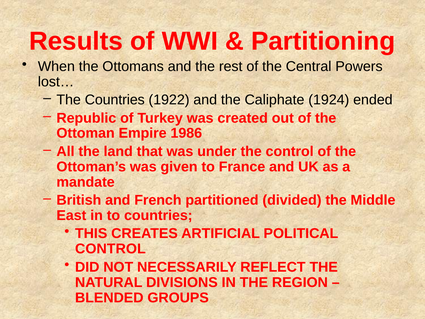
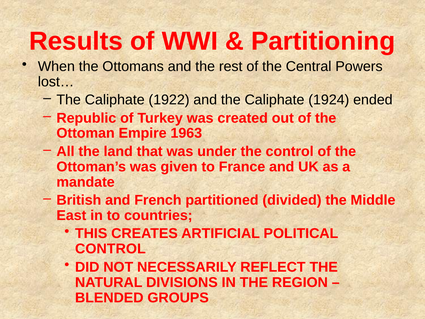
Countries at (115, 100): Countries -> Caliphate
1986: 1986 -> 1963
